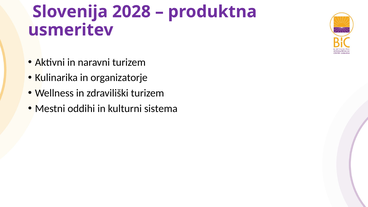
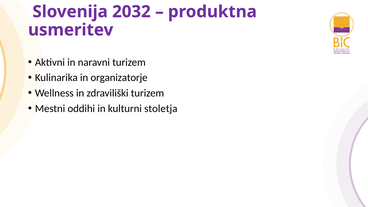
2028: 2028 -> 2032
sistema: sistema -> stoletja
